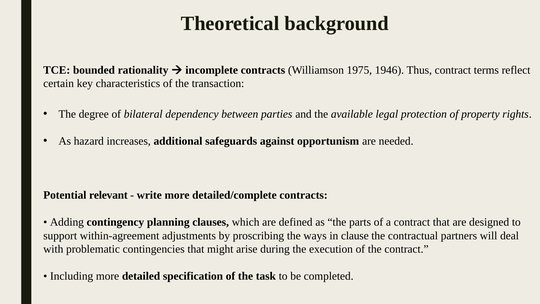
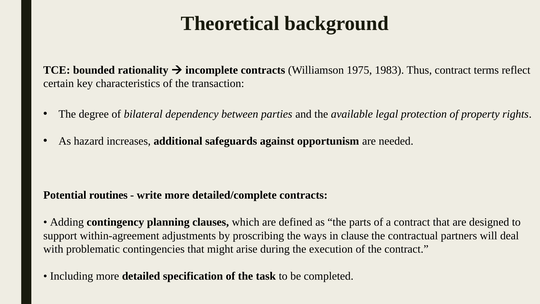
1946: 1946 -> 1983
relevant: relevant -> routines
